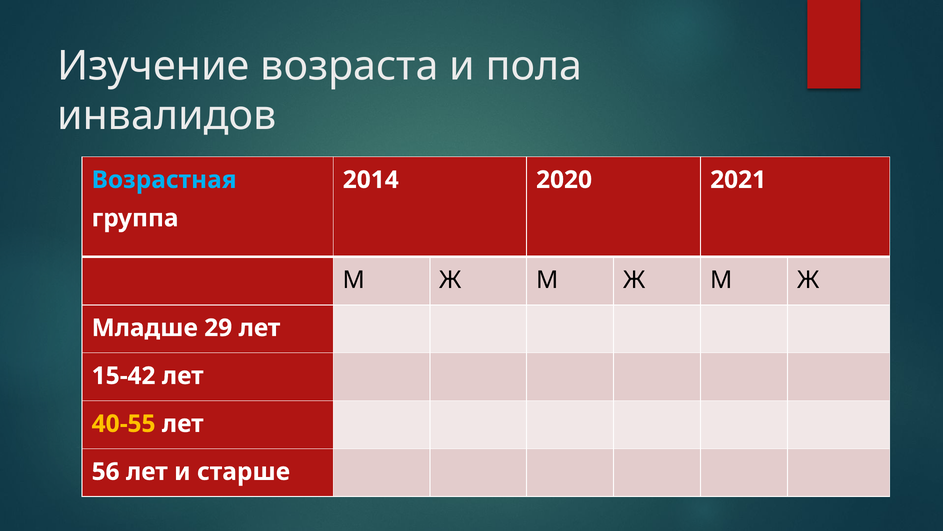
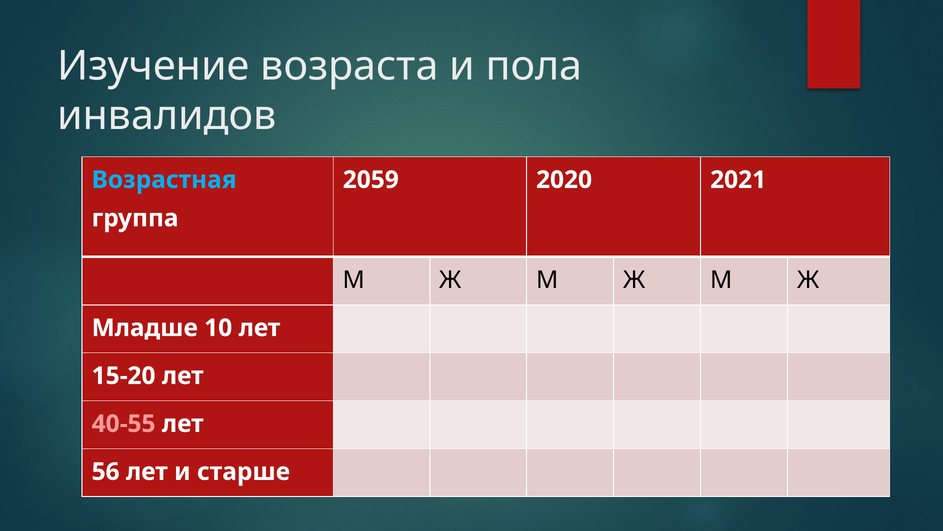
2014: 2014 -> 2059
29: 29 -> 10
15-42: 15-42 -> 15-20
40-55 colour: yellow -> pink
